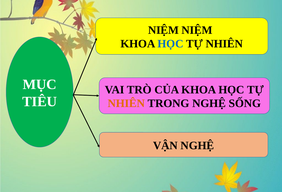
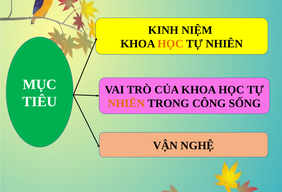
NIỆM at (163, 30): NIỆM -> KINH
HỌC at (170, 44) colour: blue -> orange
TRONG NGHỆ: NGHỆ -> CÔNG
